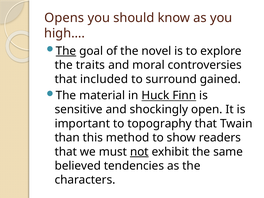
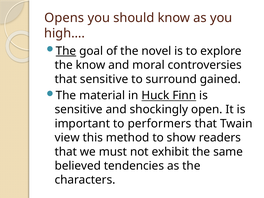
the traits: traits -> know
that included: included -> sensitive
topography: topography -> performers
than: than -> view
not underline: present -> none
